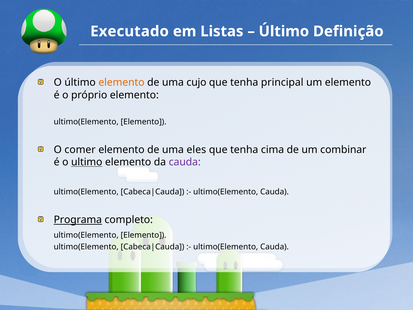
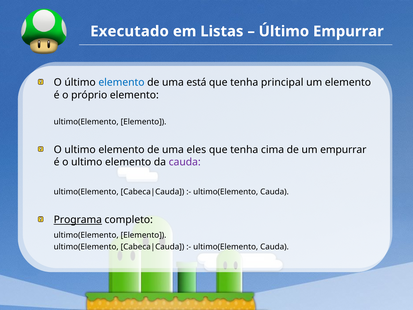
Último Definição: Definição -> Empurrar
elemento at (121, 83) colour: orange -> blue
cujo: cujo -> está
comer at (80, 150): comer -> ultimo
um combinar: combinar -> empurrar
ultimo at (87, 162) underline: present -> none
